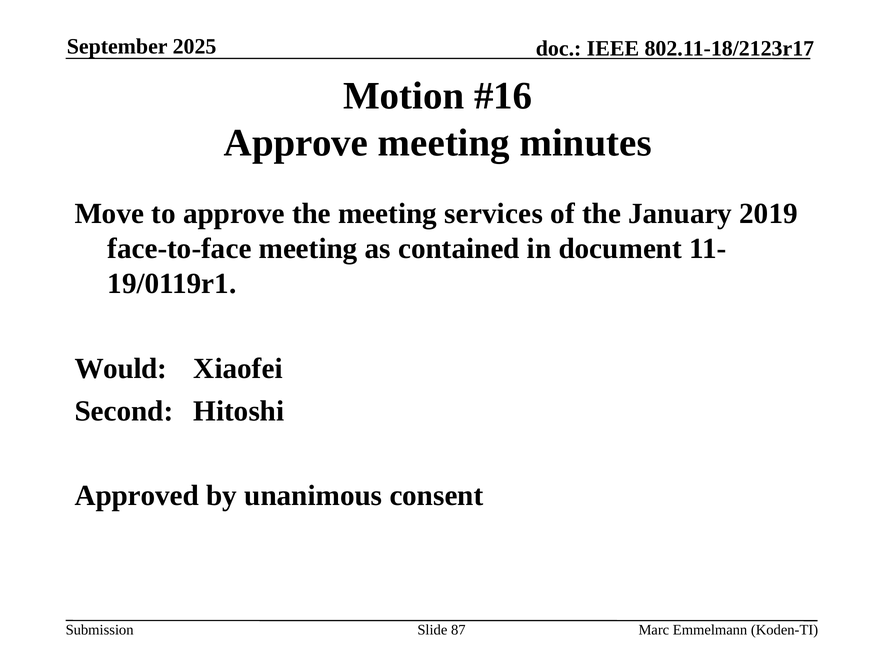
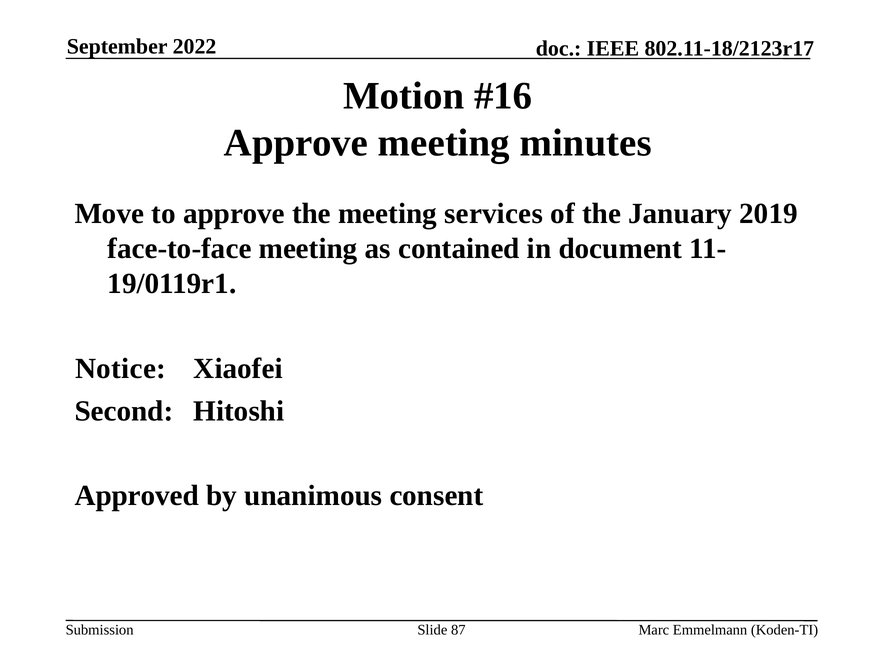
2025: 2025 -> 2022
Would: Would -> Notice
